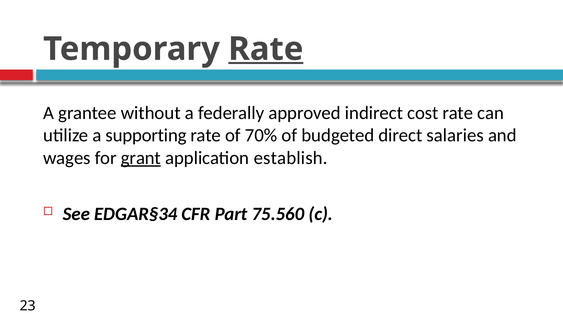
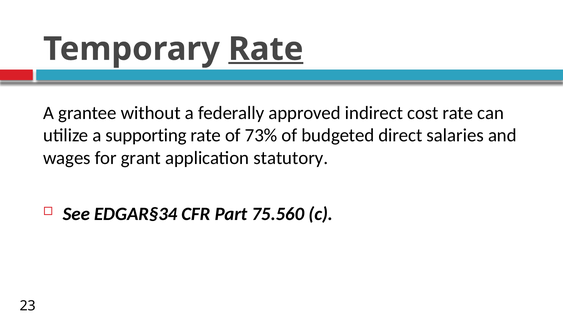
70%: 70% -> 73%
grant underline: present -> none
establish: establish -> statutory
